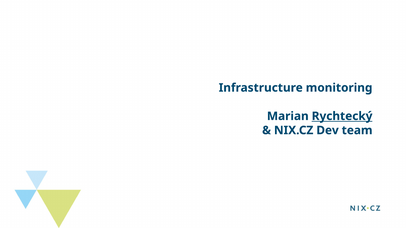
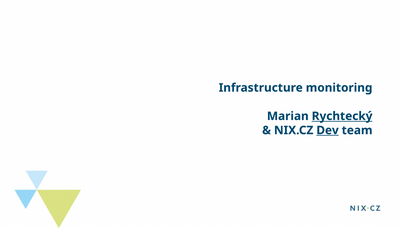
Dev underline: none -> present
